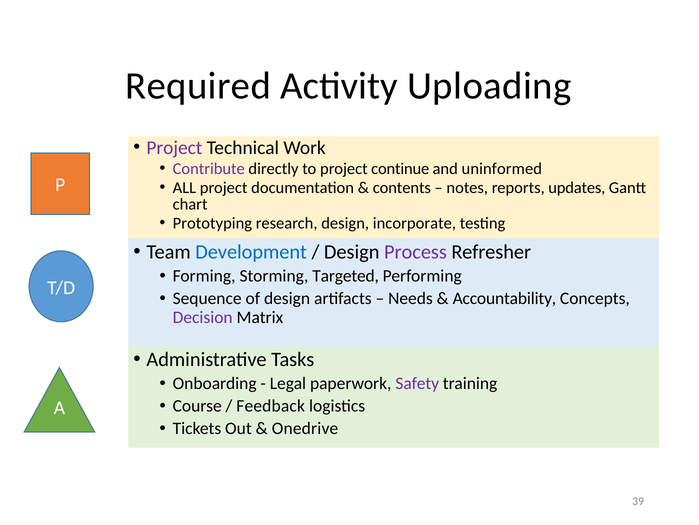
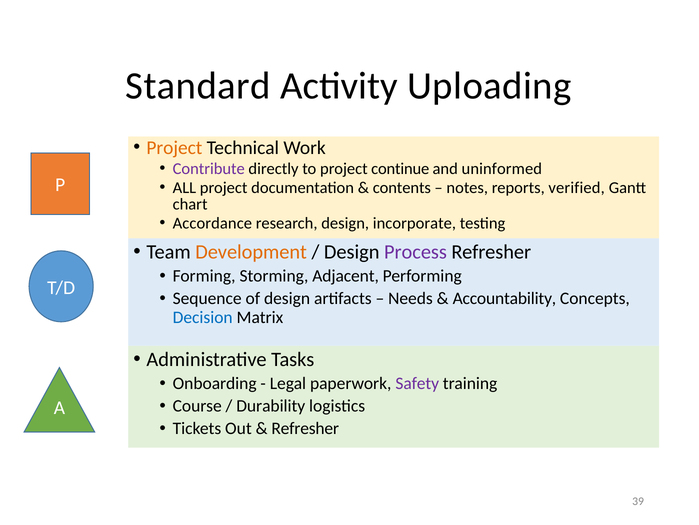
Required: Required -> Standard
Project at (174, 148) colour: purple -> orange
updates: updates -> verified
Prototyping: Prototyping -> Accordance
Development colour: blue -> orange
Targeted: Targeted -> Adjacent
Decision colour: purple -> blue
Feedback: Feedback -> Durability
Onedrive at (305, 428): Onedrive -> Refresher
